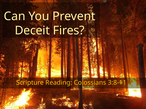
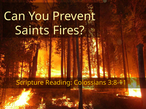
Deceit: Deceit -> Saints
